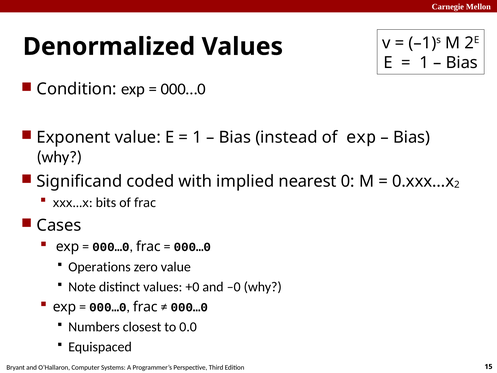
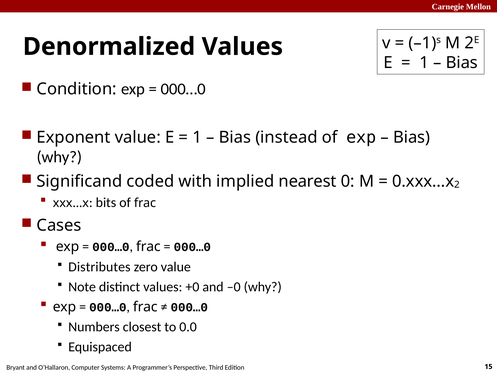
Operations: Operations -> Distributes
